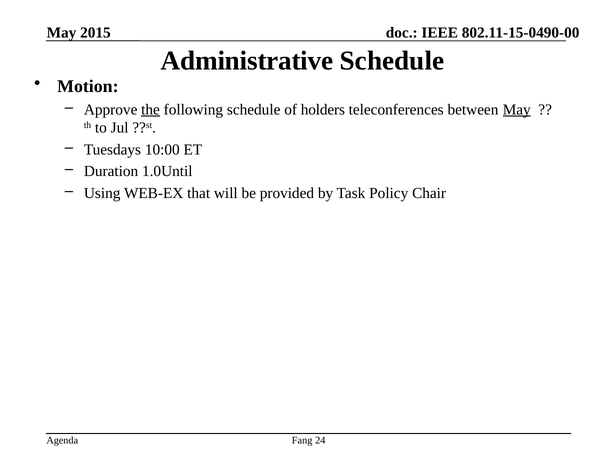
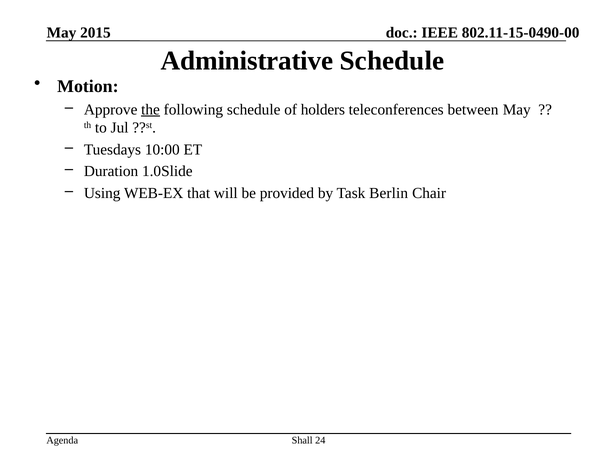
May at (517, 110) underline: present -> none
1.0Until: 1.0Until -> 1.0Slide
Policy: Policy -> Berlin
Fang: Fang -> Shall
